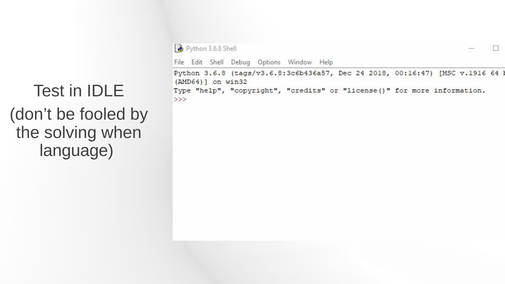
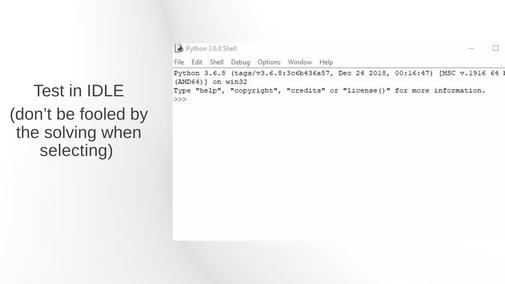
language: language -> selecting
